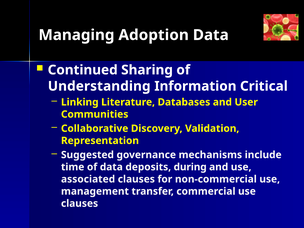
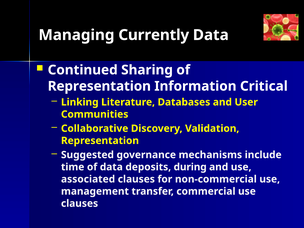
Adoption: Adoption -> Currently
Understanding at (99, 86): Understanding -> Representation
